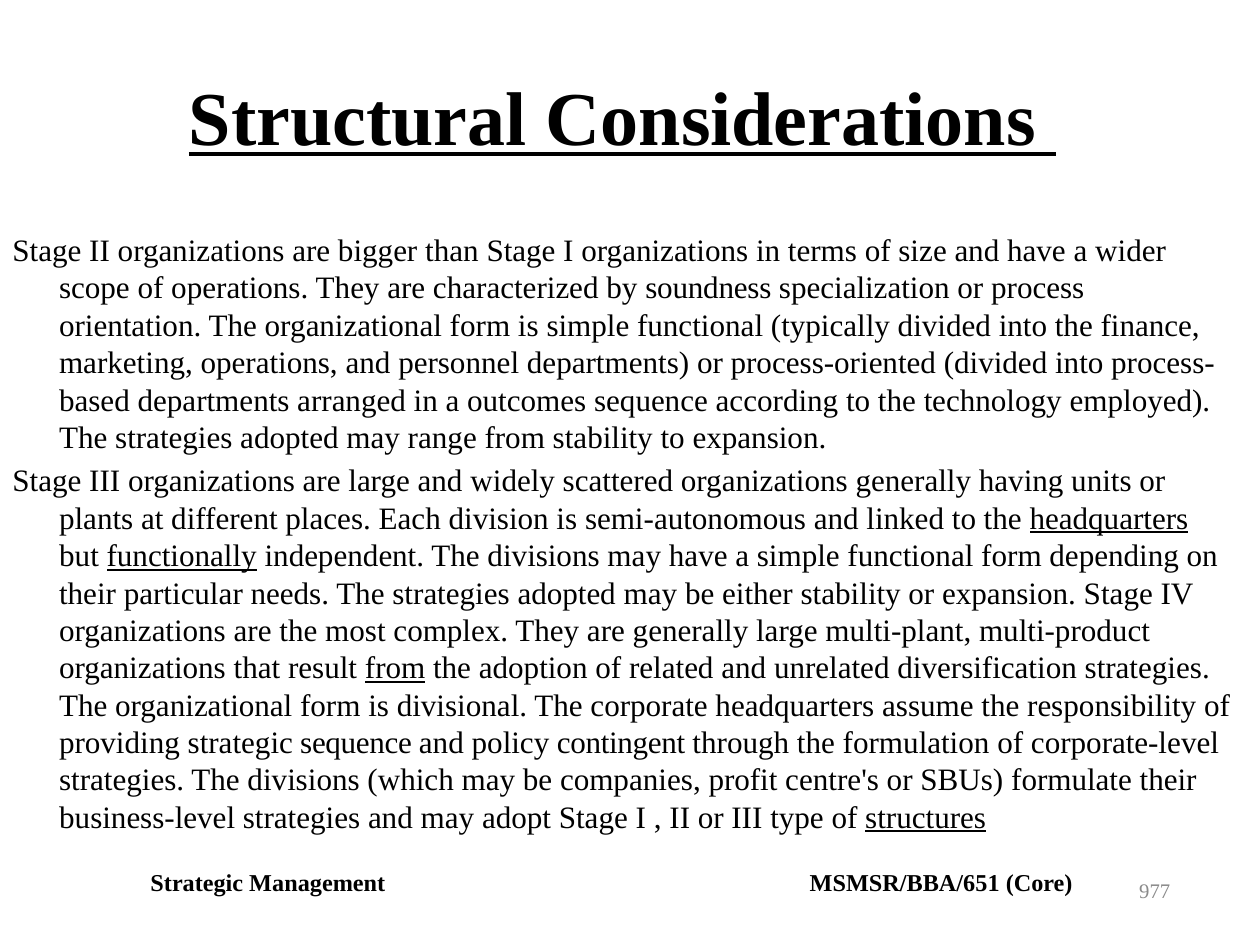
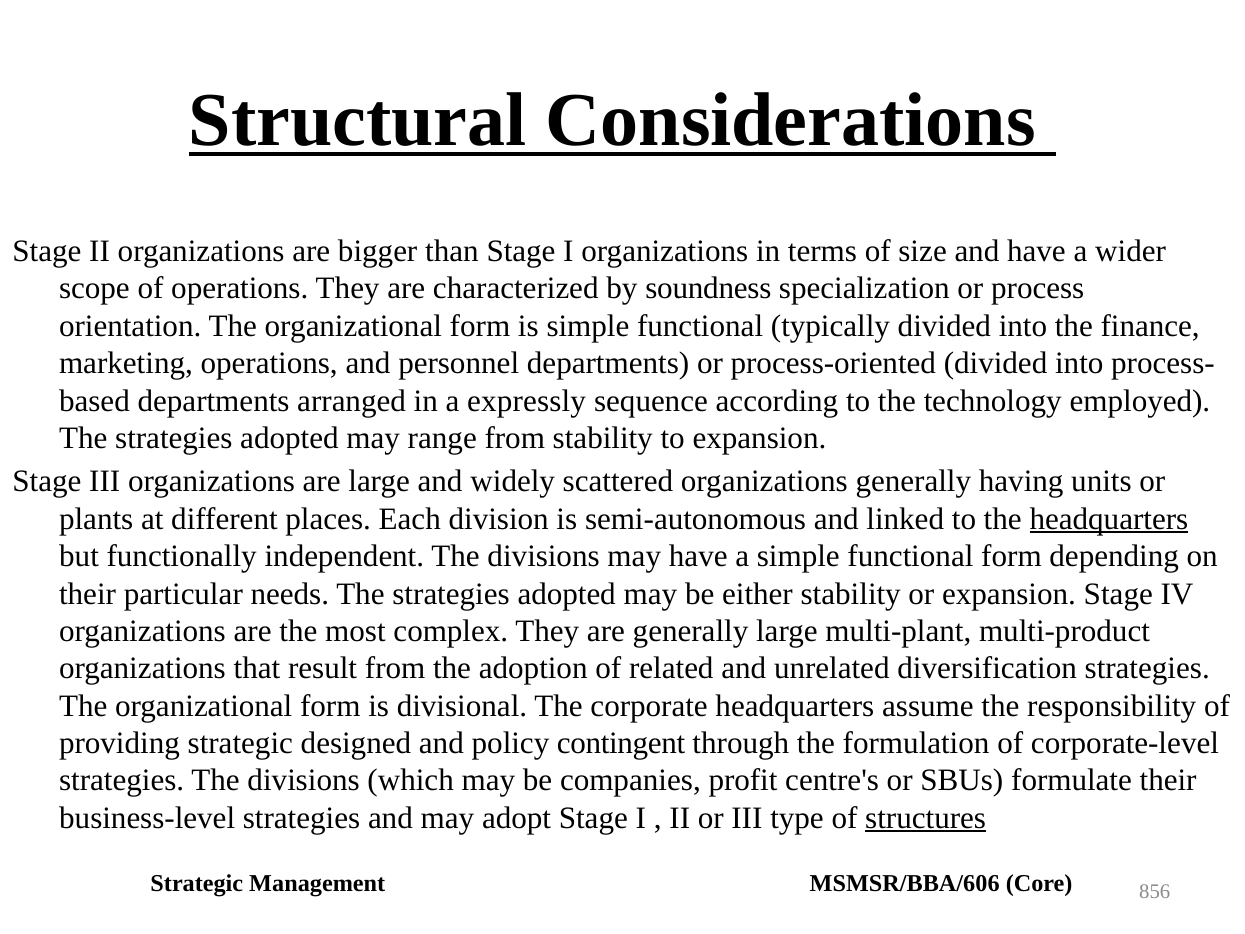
outcomes: outcomes -> expressly
functionally underline: present -> none
from at (395, 668) underline: present -> none
strategic sequence: sequence -> designed
MSMSR/BBA/651: MSMSR/BBA/651 -> MSMSR/BBA/606
977: 977 -> 856
